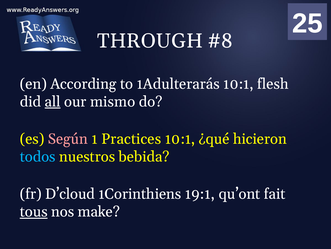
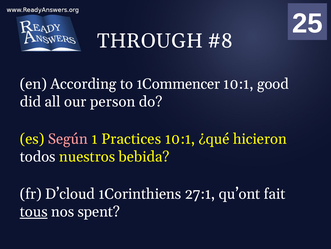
1Adulterarás: 1Adulterarás -> 1Commencer
flesh: flesh -> good
all underline: present -> none
mismo: mismo -> person
todos colour: light blue -> white
19:1: 19:1 -> 27:1
make: make -> spent
